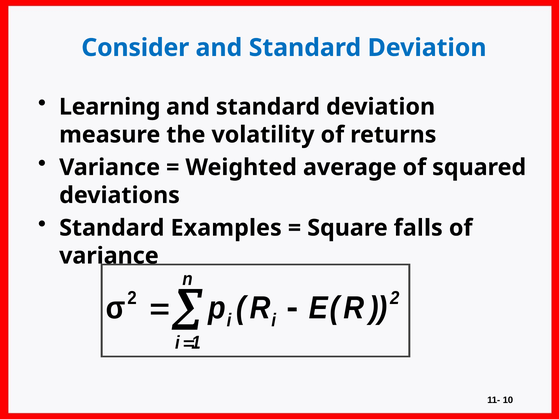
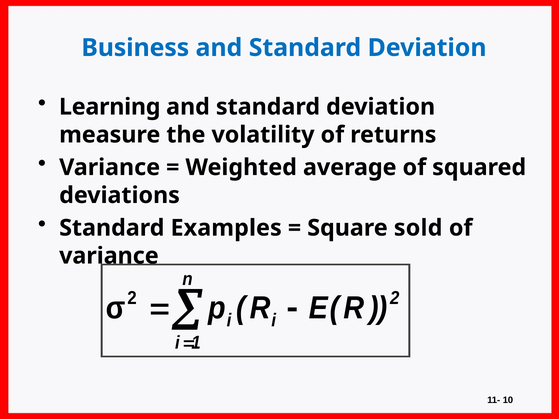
Consider: Consider -> Business
falls: falls -> sold
